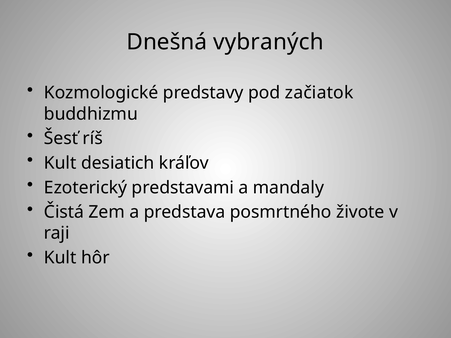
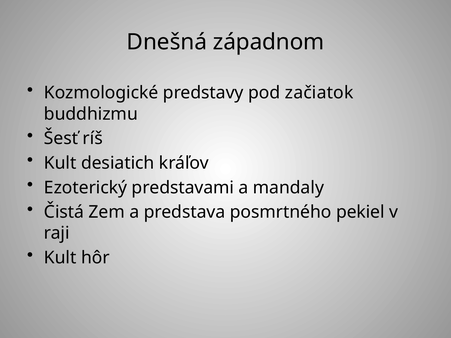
vybraných: vybraných -> západnom
živote: živote -> pekiel
